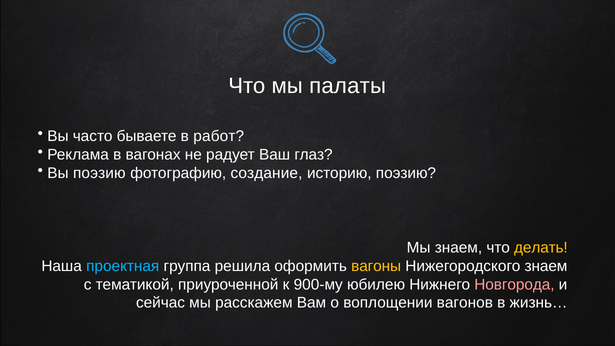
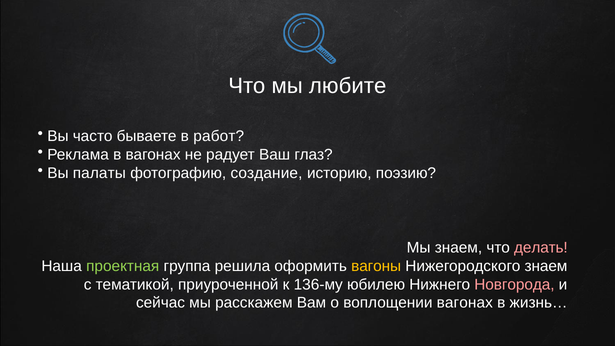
палаты: палаты -> любите
Вы поэзию: поэзию -> палаты
делать colour: yellow -> pink
проектная colour: light blue -> light green
900-му: 900-му -> 136-му
воплощении вагонов: вагонов -> вагонах
